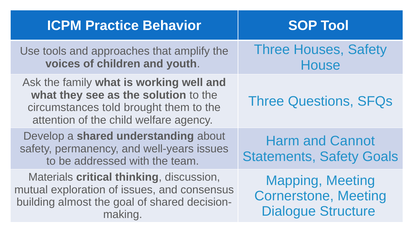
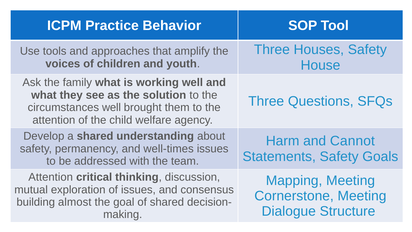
circumstances told: told -> well
well-years: well-years -> well-times
Materials at (51, 177): Materials -> Attention
